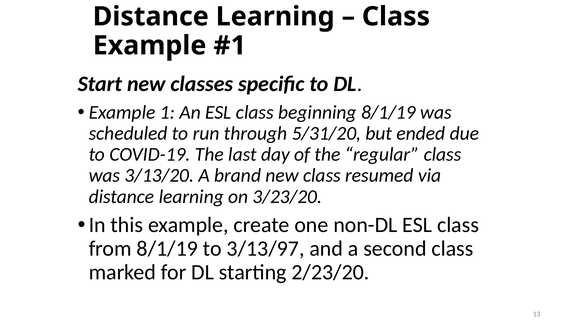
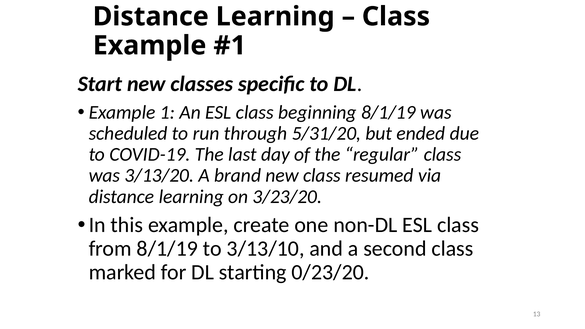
3/13/97: 3/13/97 -> 3/13/10
2/23/20: 2/23/20 -> 0/23/20
